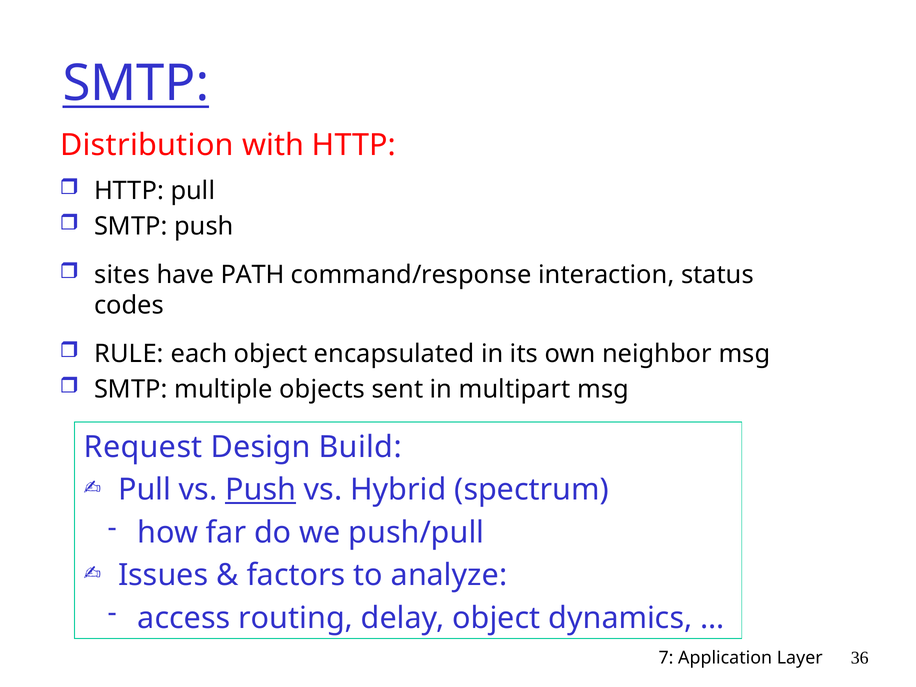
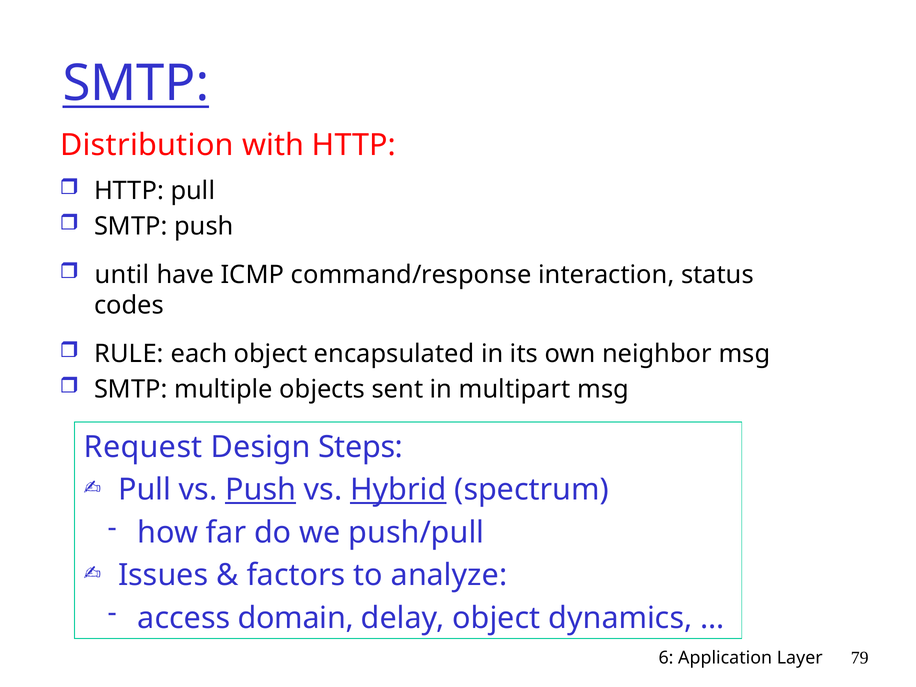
sites: sites -> until
PATH: PATH -> ICMP
Build: Build -> Steps
Hybrid underline: none -> present
routing: routing -> domain
7: 7 -> 6
36: 36 -> 79
